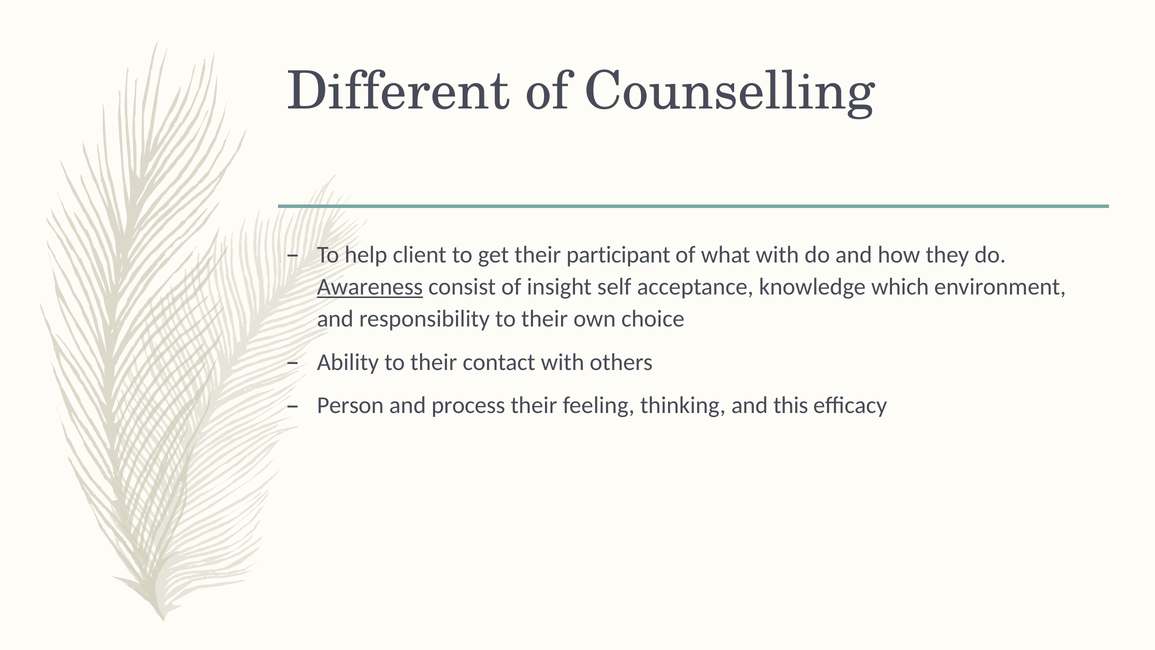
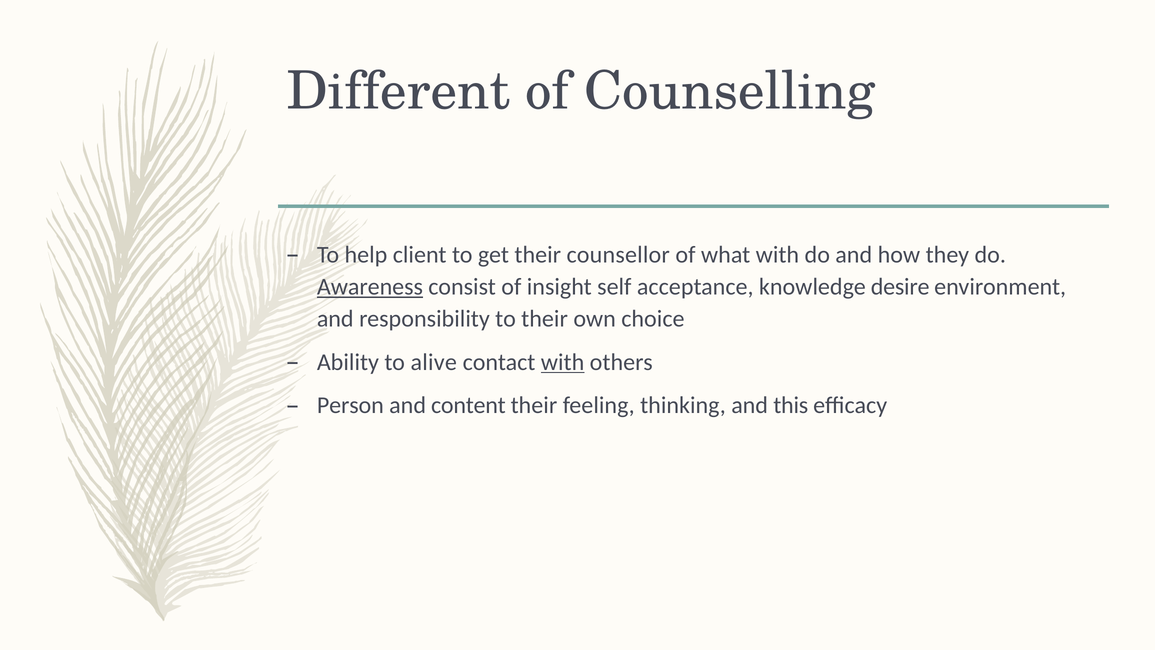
participant: participant -> counsellor
which: which -> desire
Ability to their: their -> alive
with at (563, 362) underline: none -> present
process: process -> content
